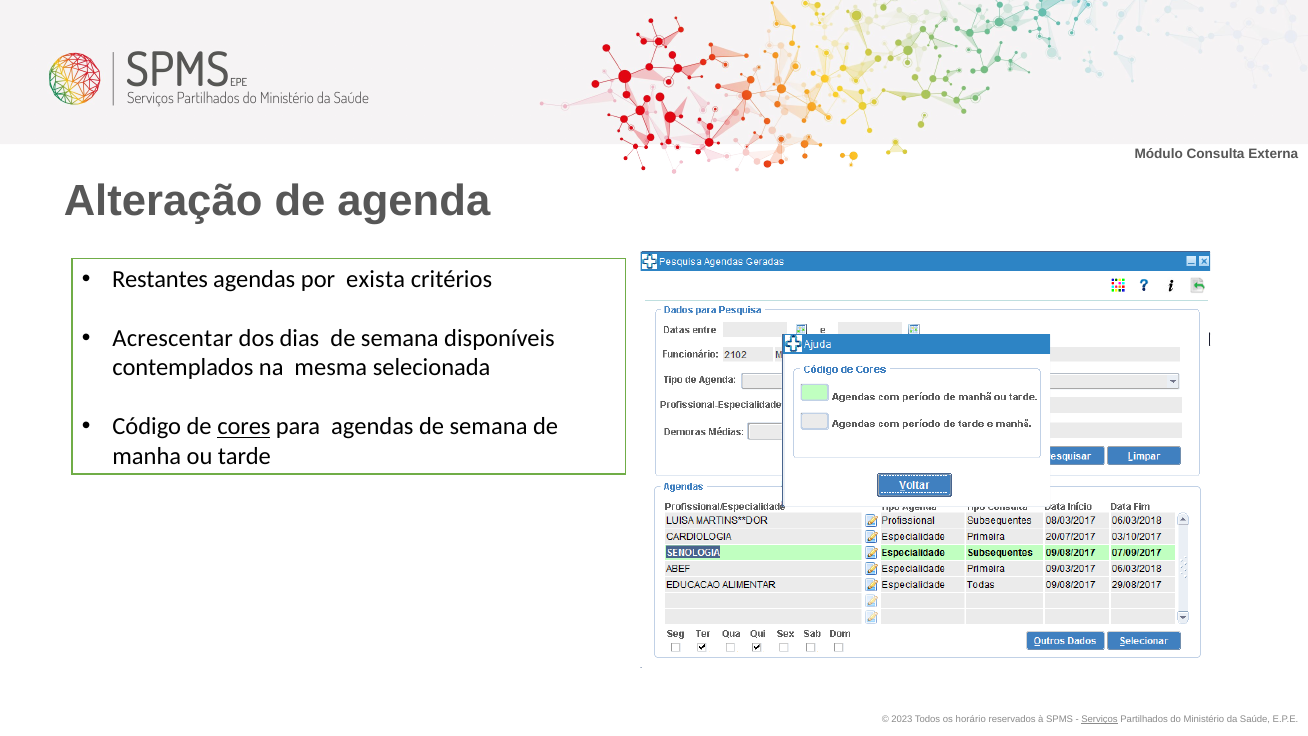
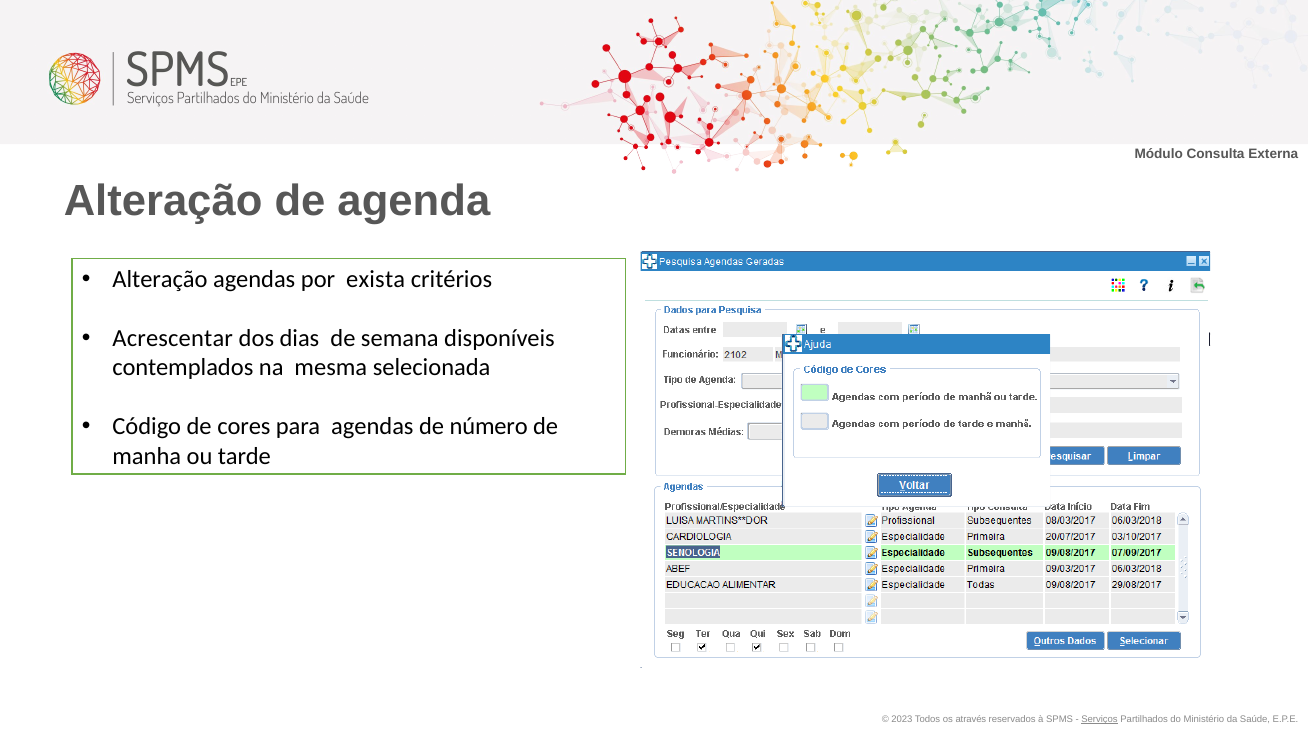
Restantes at (160, 279): Restantes -> Alteração
cores underline: present -> none
agendas de semana: semana -> número
horário: horário -> através
